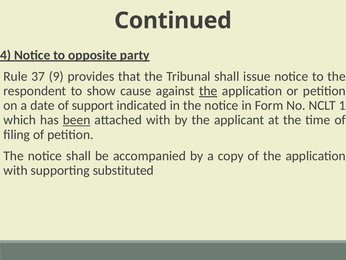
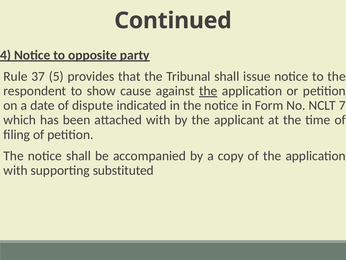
9: 9 -> 5
support: support -> dispute
1: 1 -> 7
been underline: present -> none
